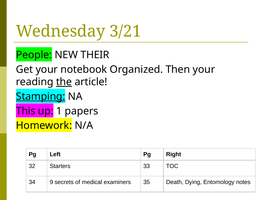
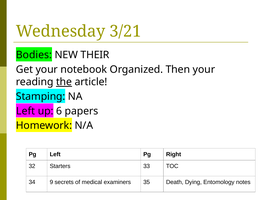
People: People -> Bodies
Stamping underline: present -> none
This at (26, 111): This -> Left
1: 1 -> 6
